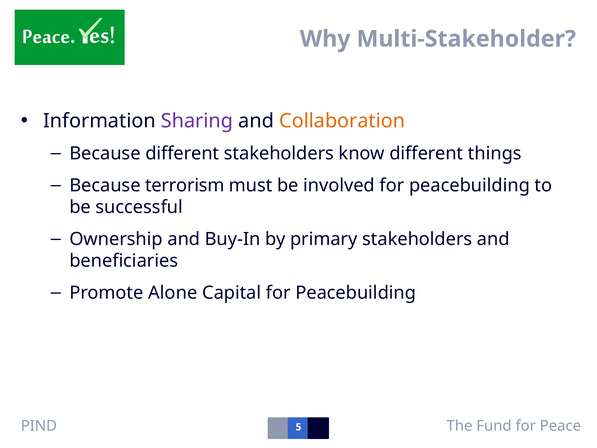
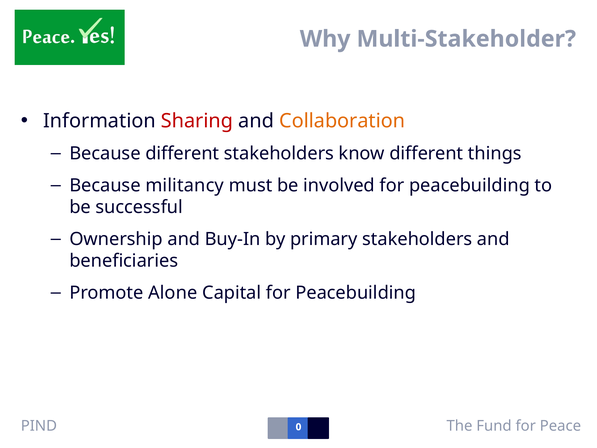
Sharing colour: purple -> red
terrorism: terrorism -> militancy
5: 5 -> 0
